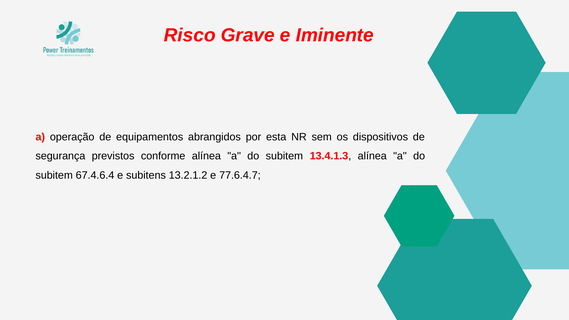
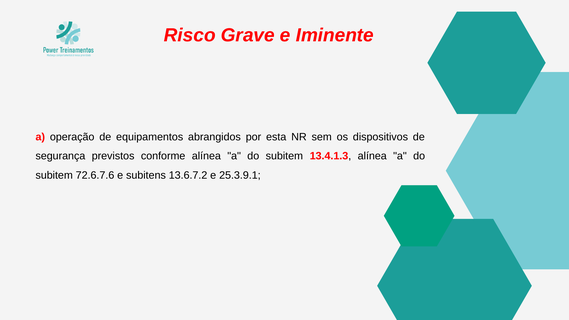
67.4.6.4: 67.4.6.4 -> 72.6.7.6
13.2.1.2: 13.2.1.2 -> 13.6.7.2
77.6.4.7: 77.6.4.7 -> 25.3.9.1
